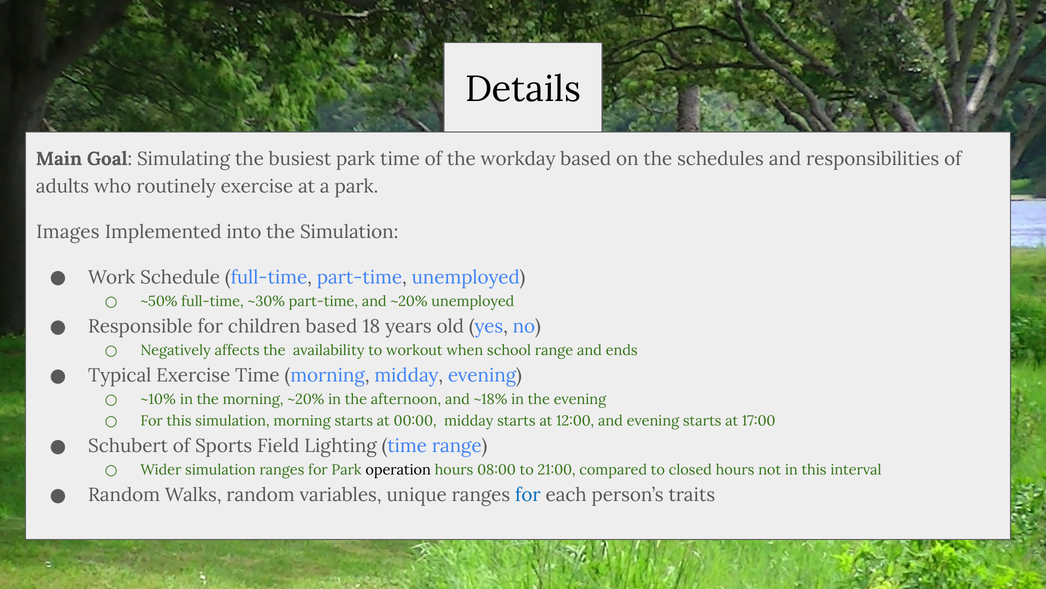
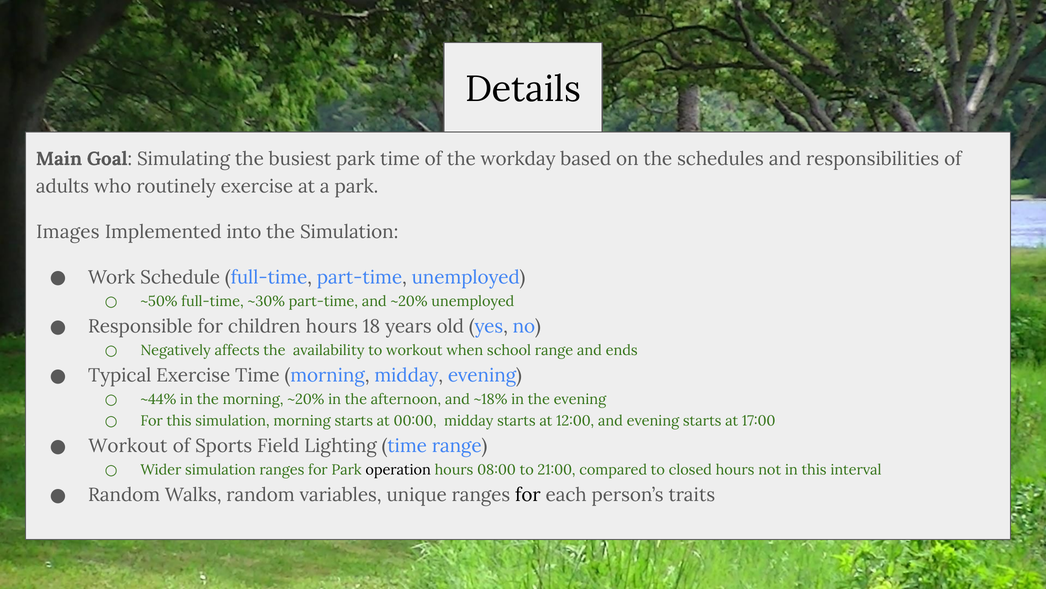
children based: based -> hours
~10%: ~10% -> ~44%
Schubert at (128, 446): Schubert -> Workout
for at (528, 495) colour: blue -> black
